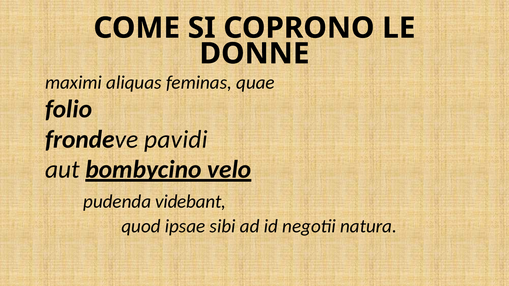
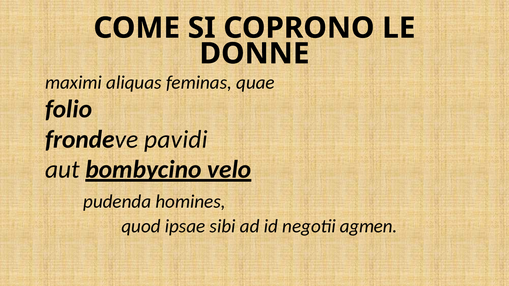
videbant: videbant -> homines
natura: natura -> agmen
